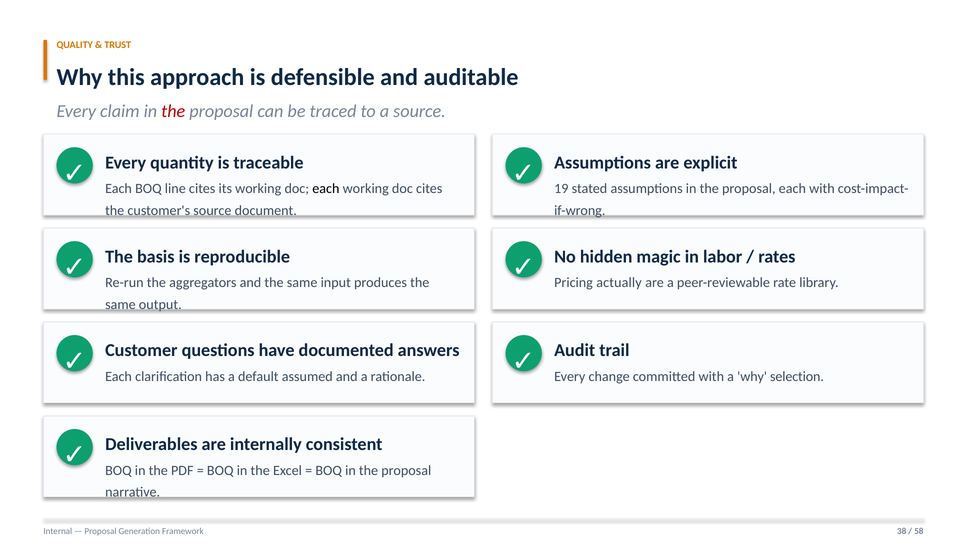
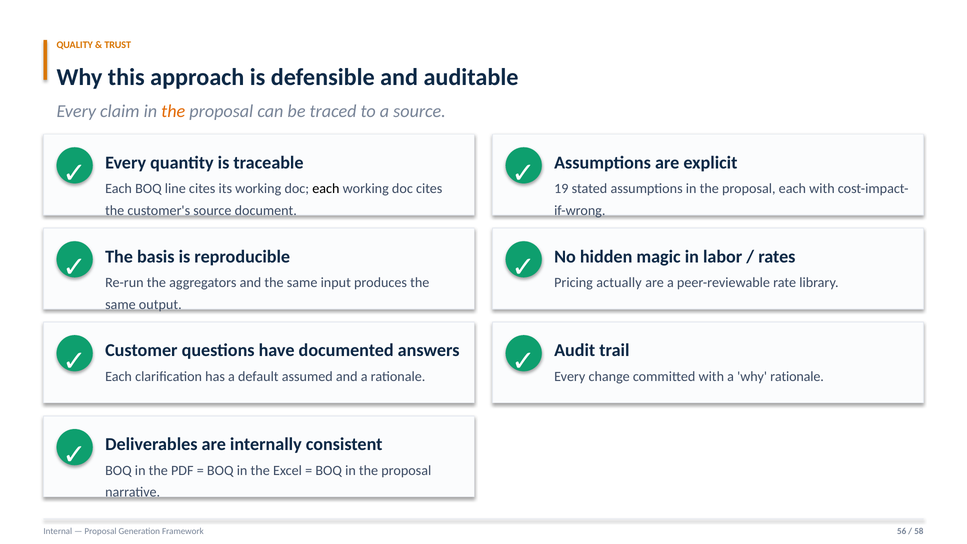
the at (173, 111) colour: red -> orange
why selection: selection -> rationale
38: 38 -> 56
